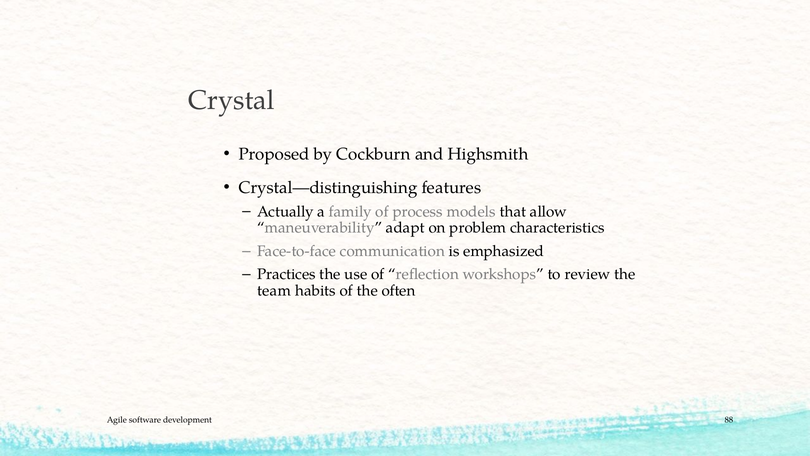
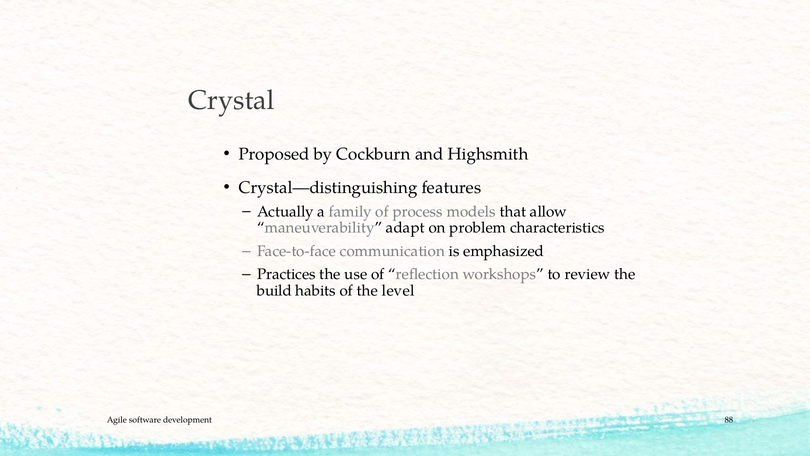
team: team -> build
often: often -> level
